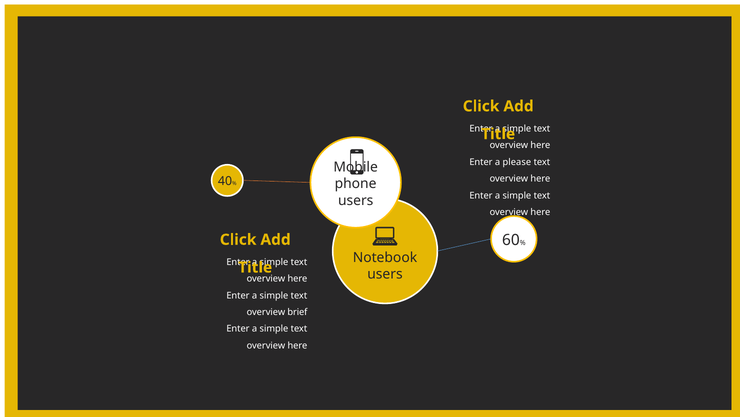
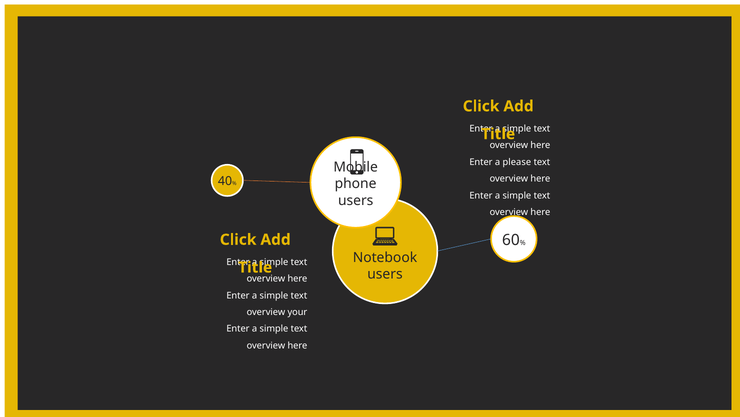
brief: brief -> your
